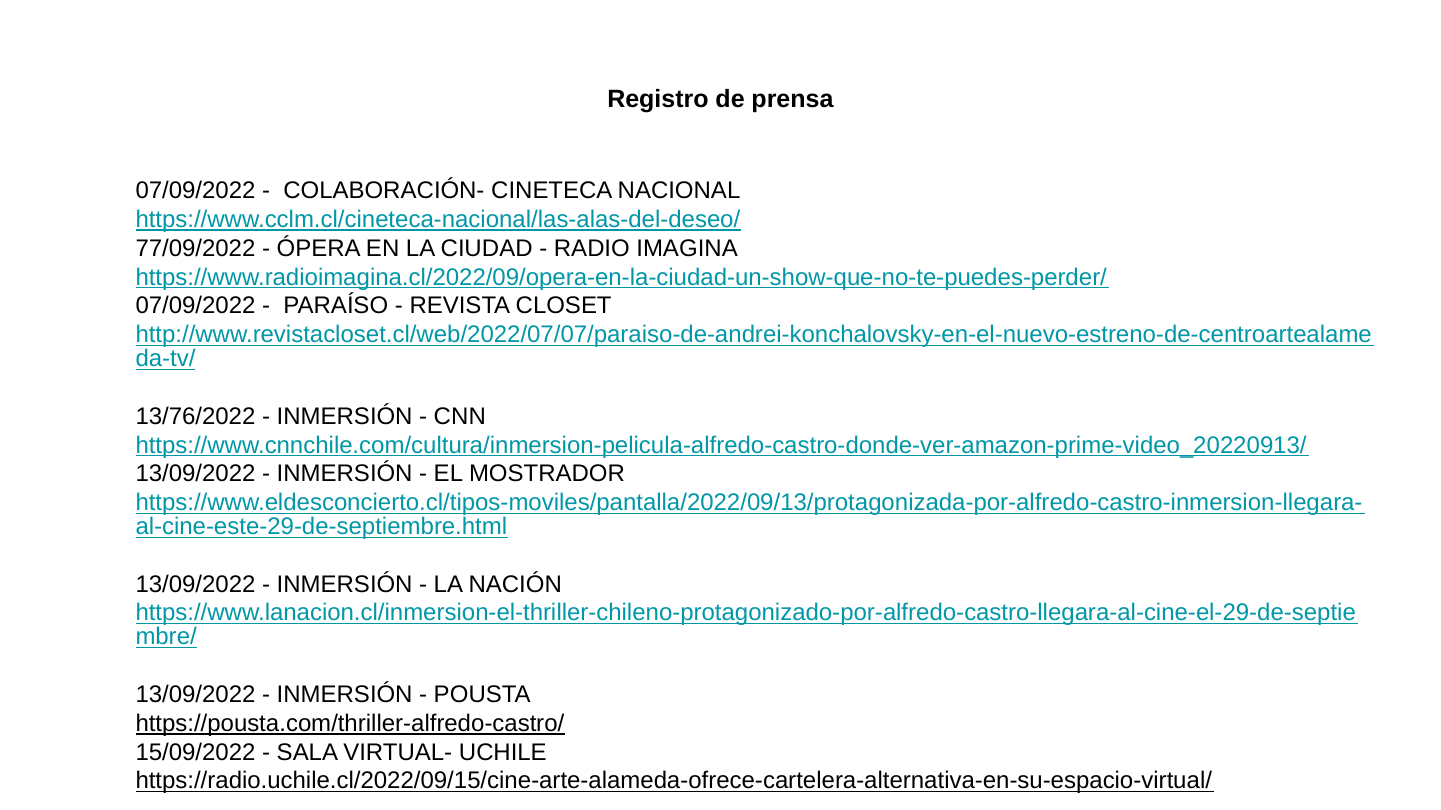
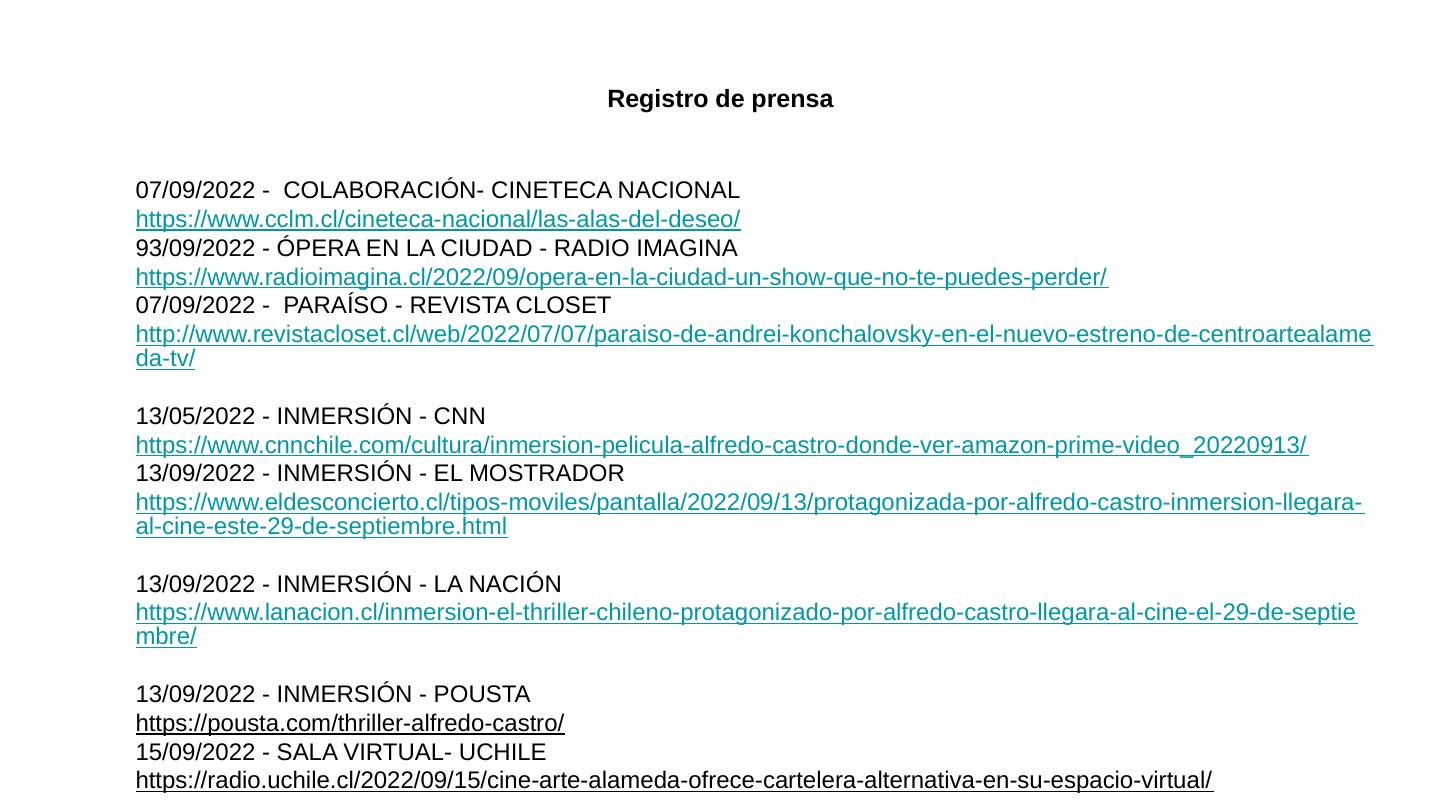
77/09/2022: 77/09/2022 -> 93/09/2022
13/76/2022: 13/76/2022 -> 13/05/2022
